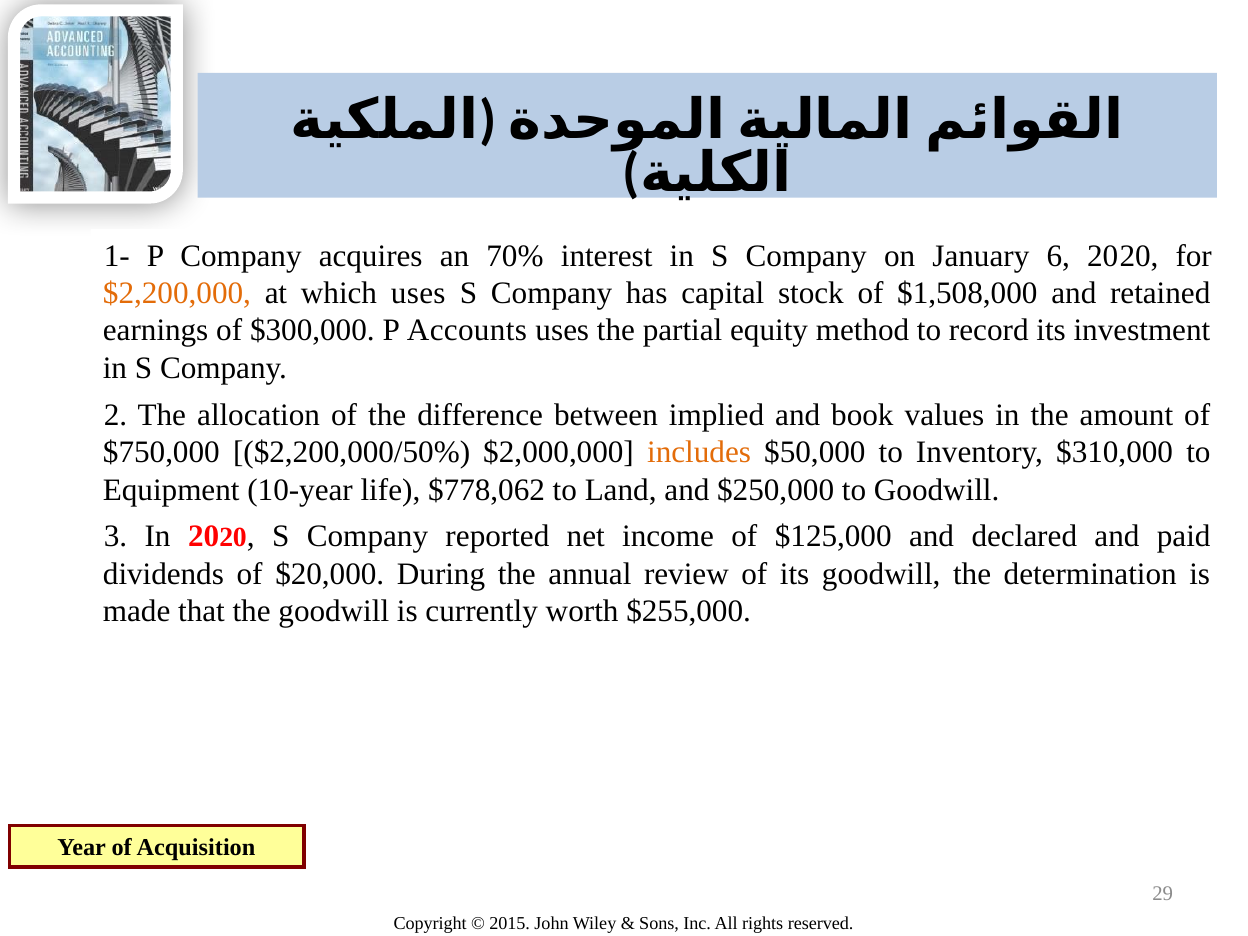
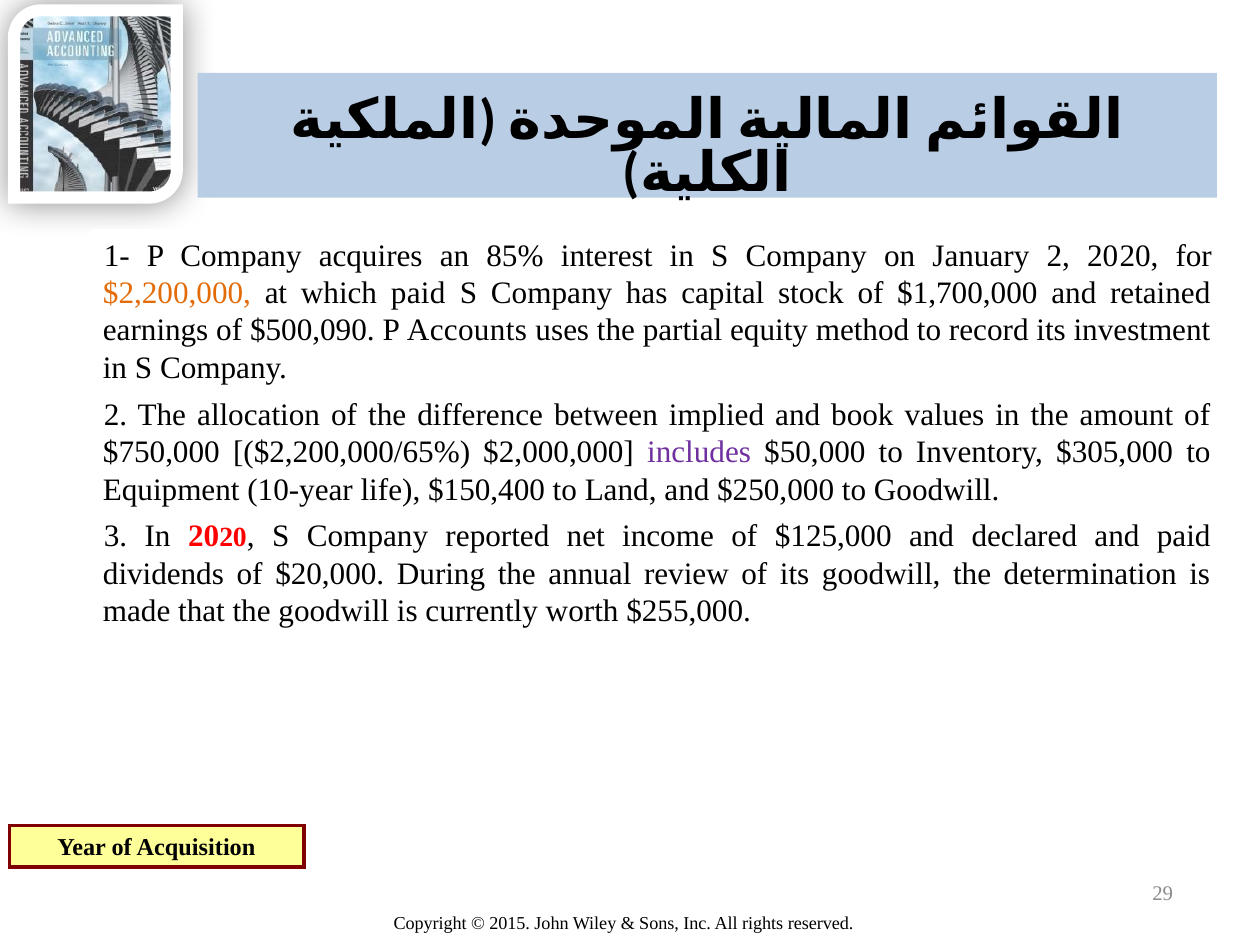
70%: 70% -> 85%
January 6: 6 -> 2
which uses: uses -> paid
$1,508,000: $1,508,000 -> $1,700,000
$300,000: $300,000 -> $500,090
$2,200,000/50%: $2,200,000/50% -> $2,200,000/65%
includes colour: orange -> purple
$310,000: $310,000 -> $305,000
$778,062: $778,062 -> $150,400
